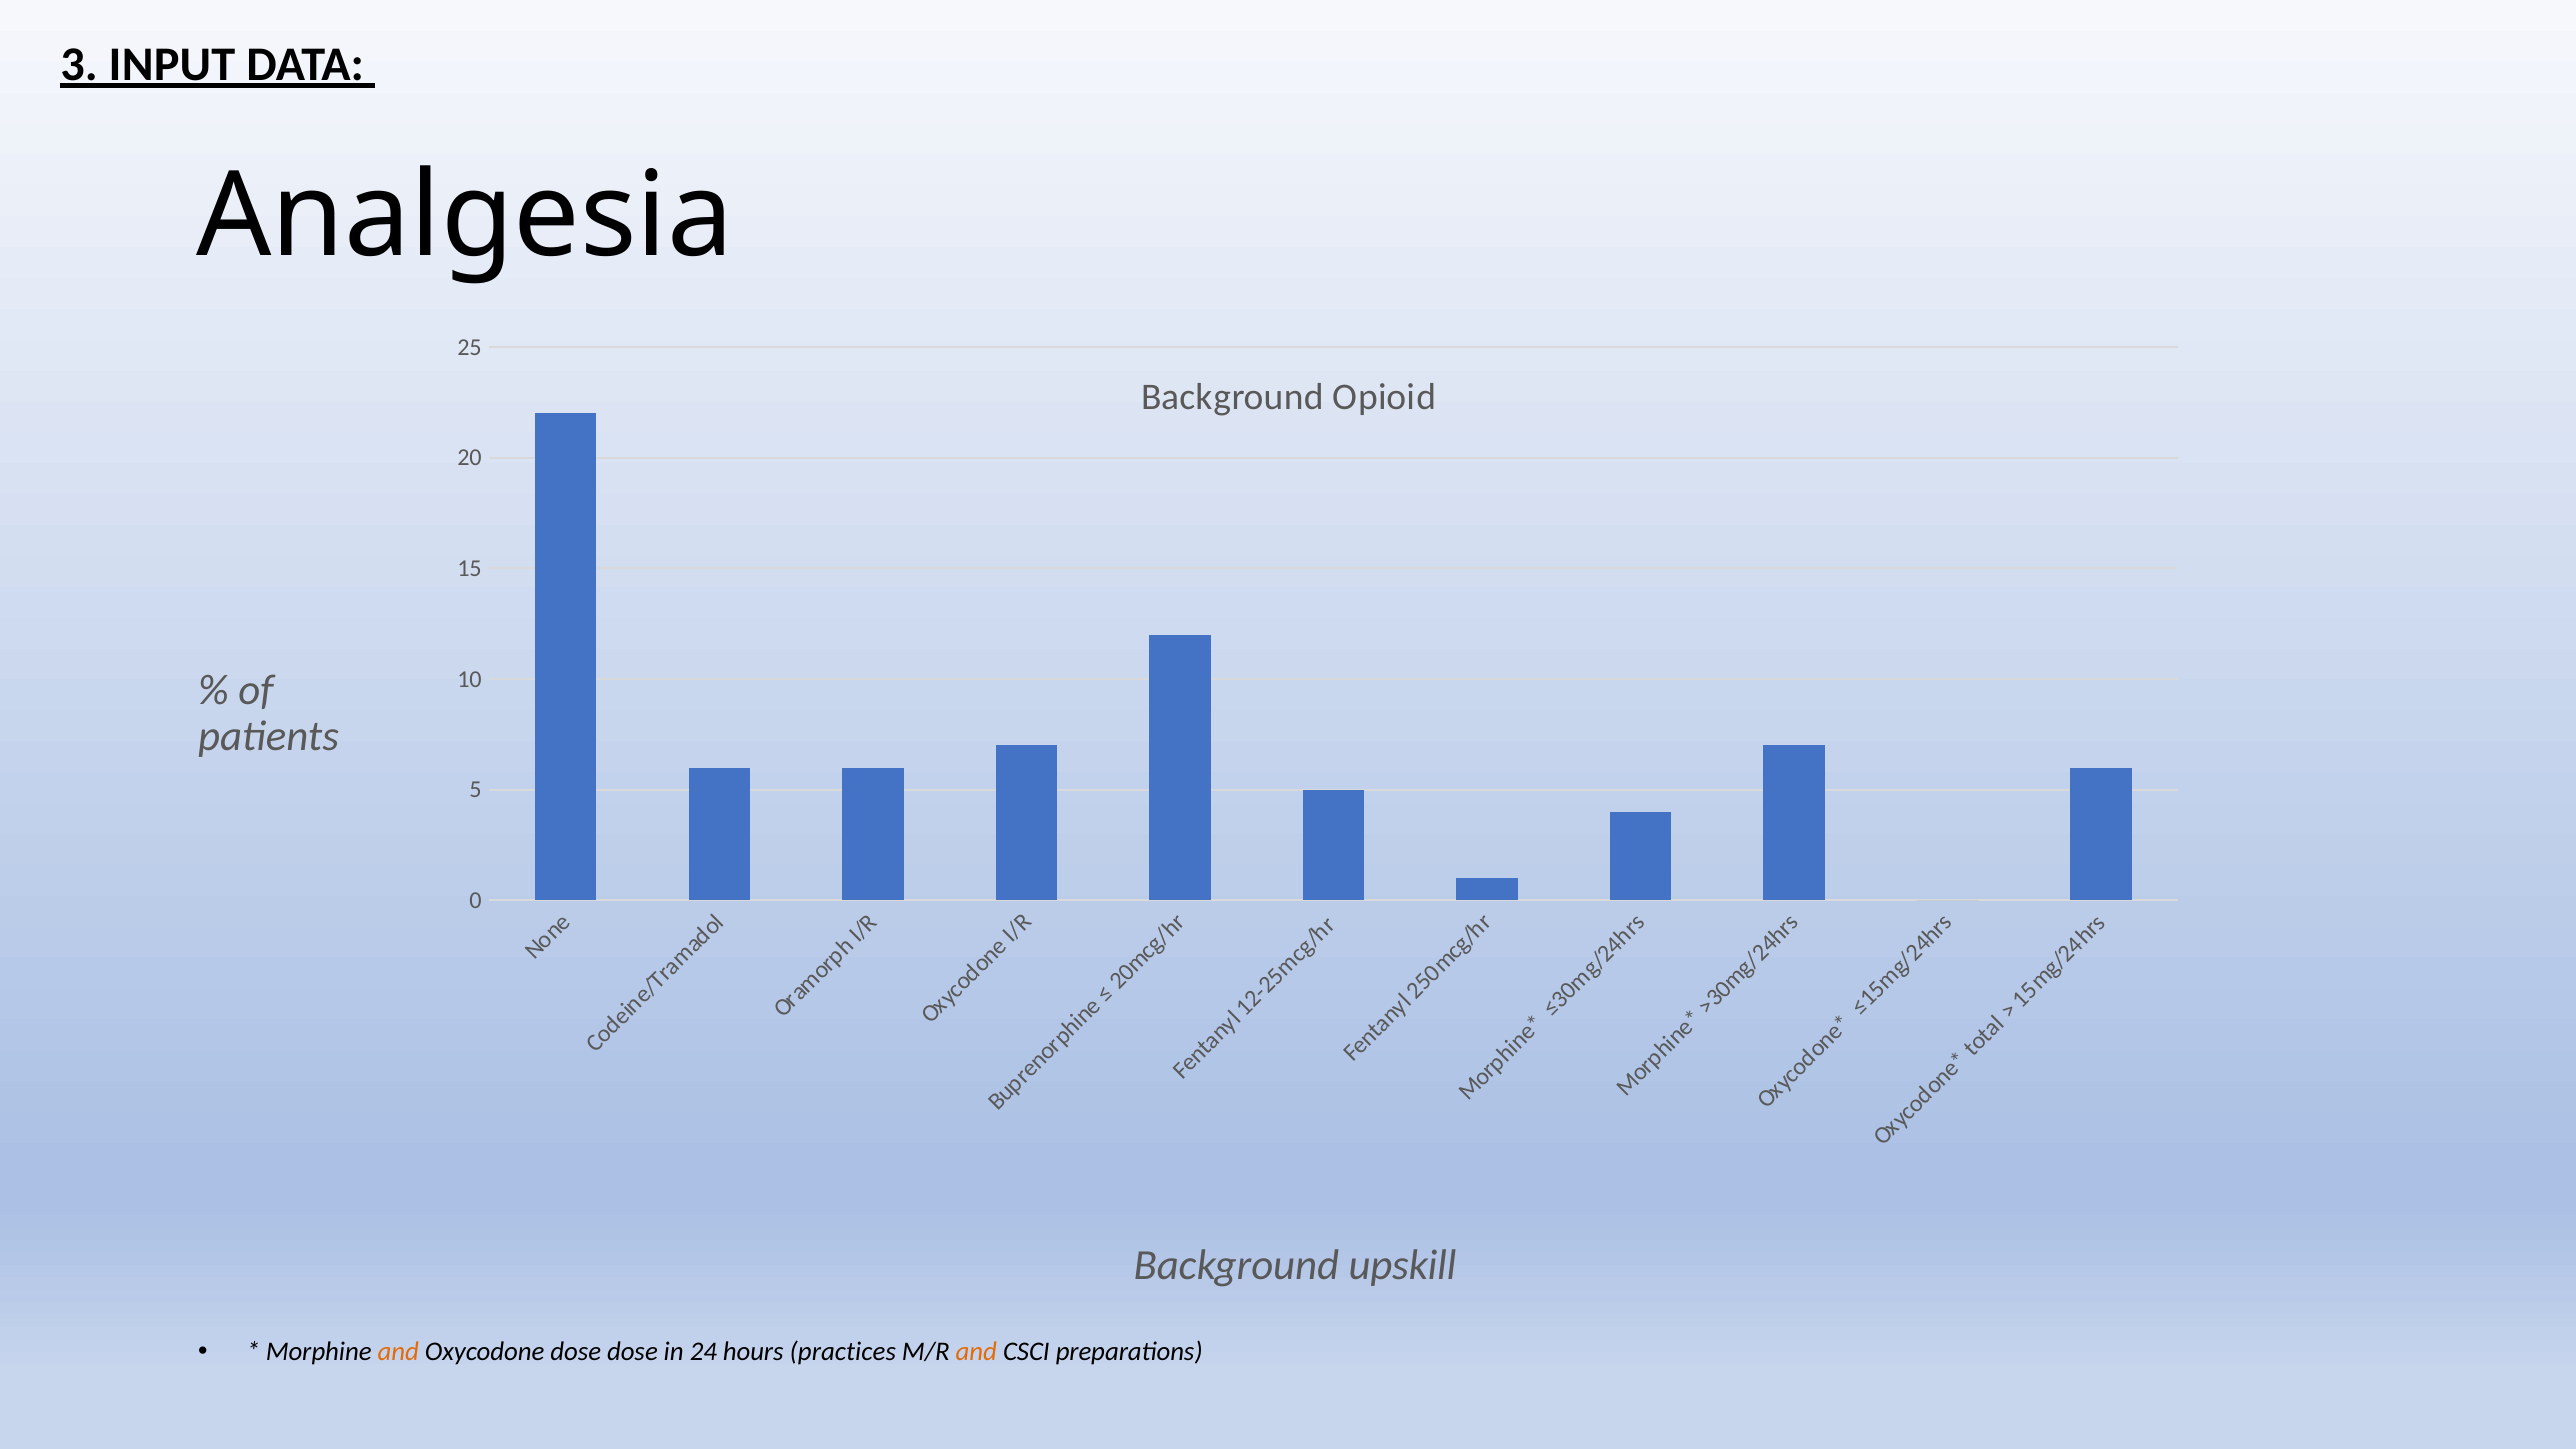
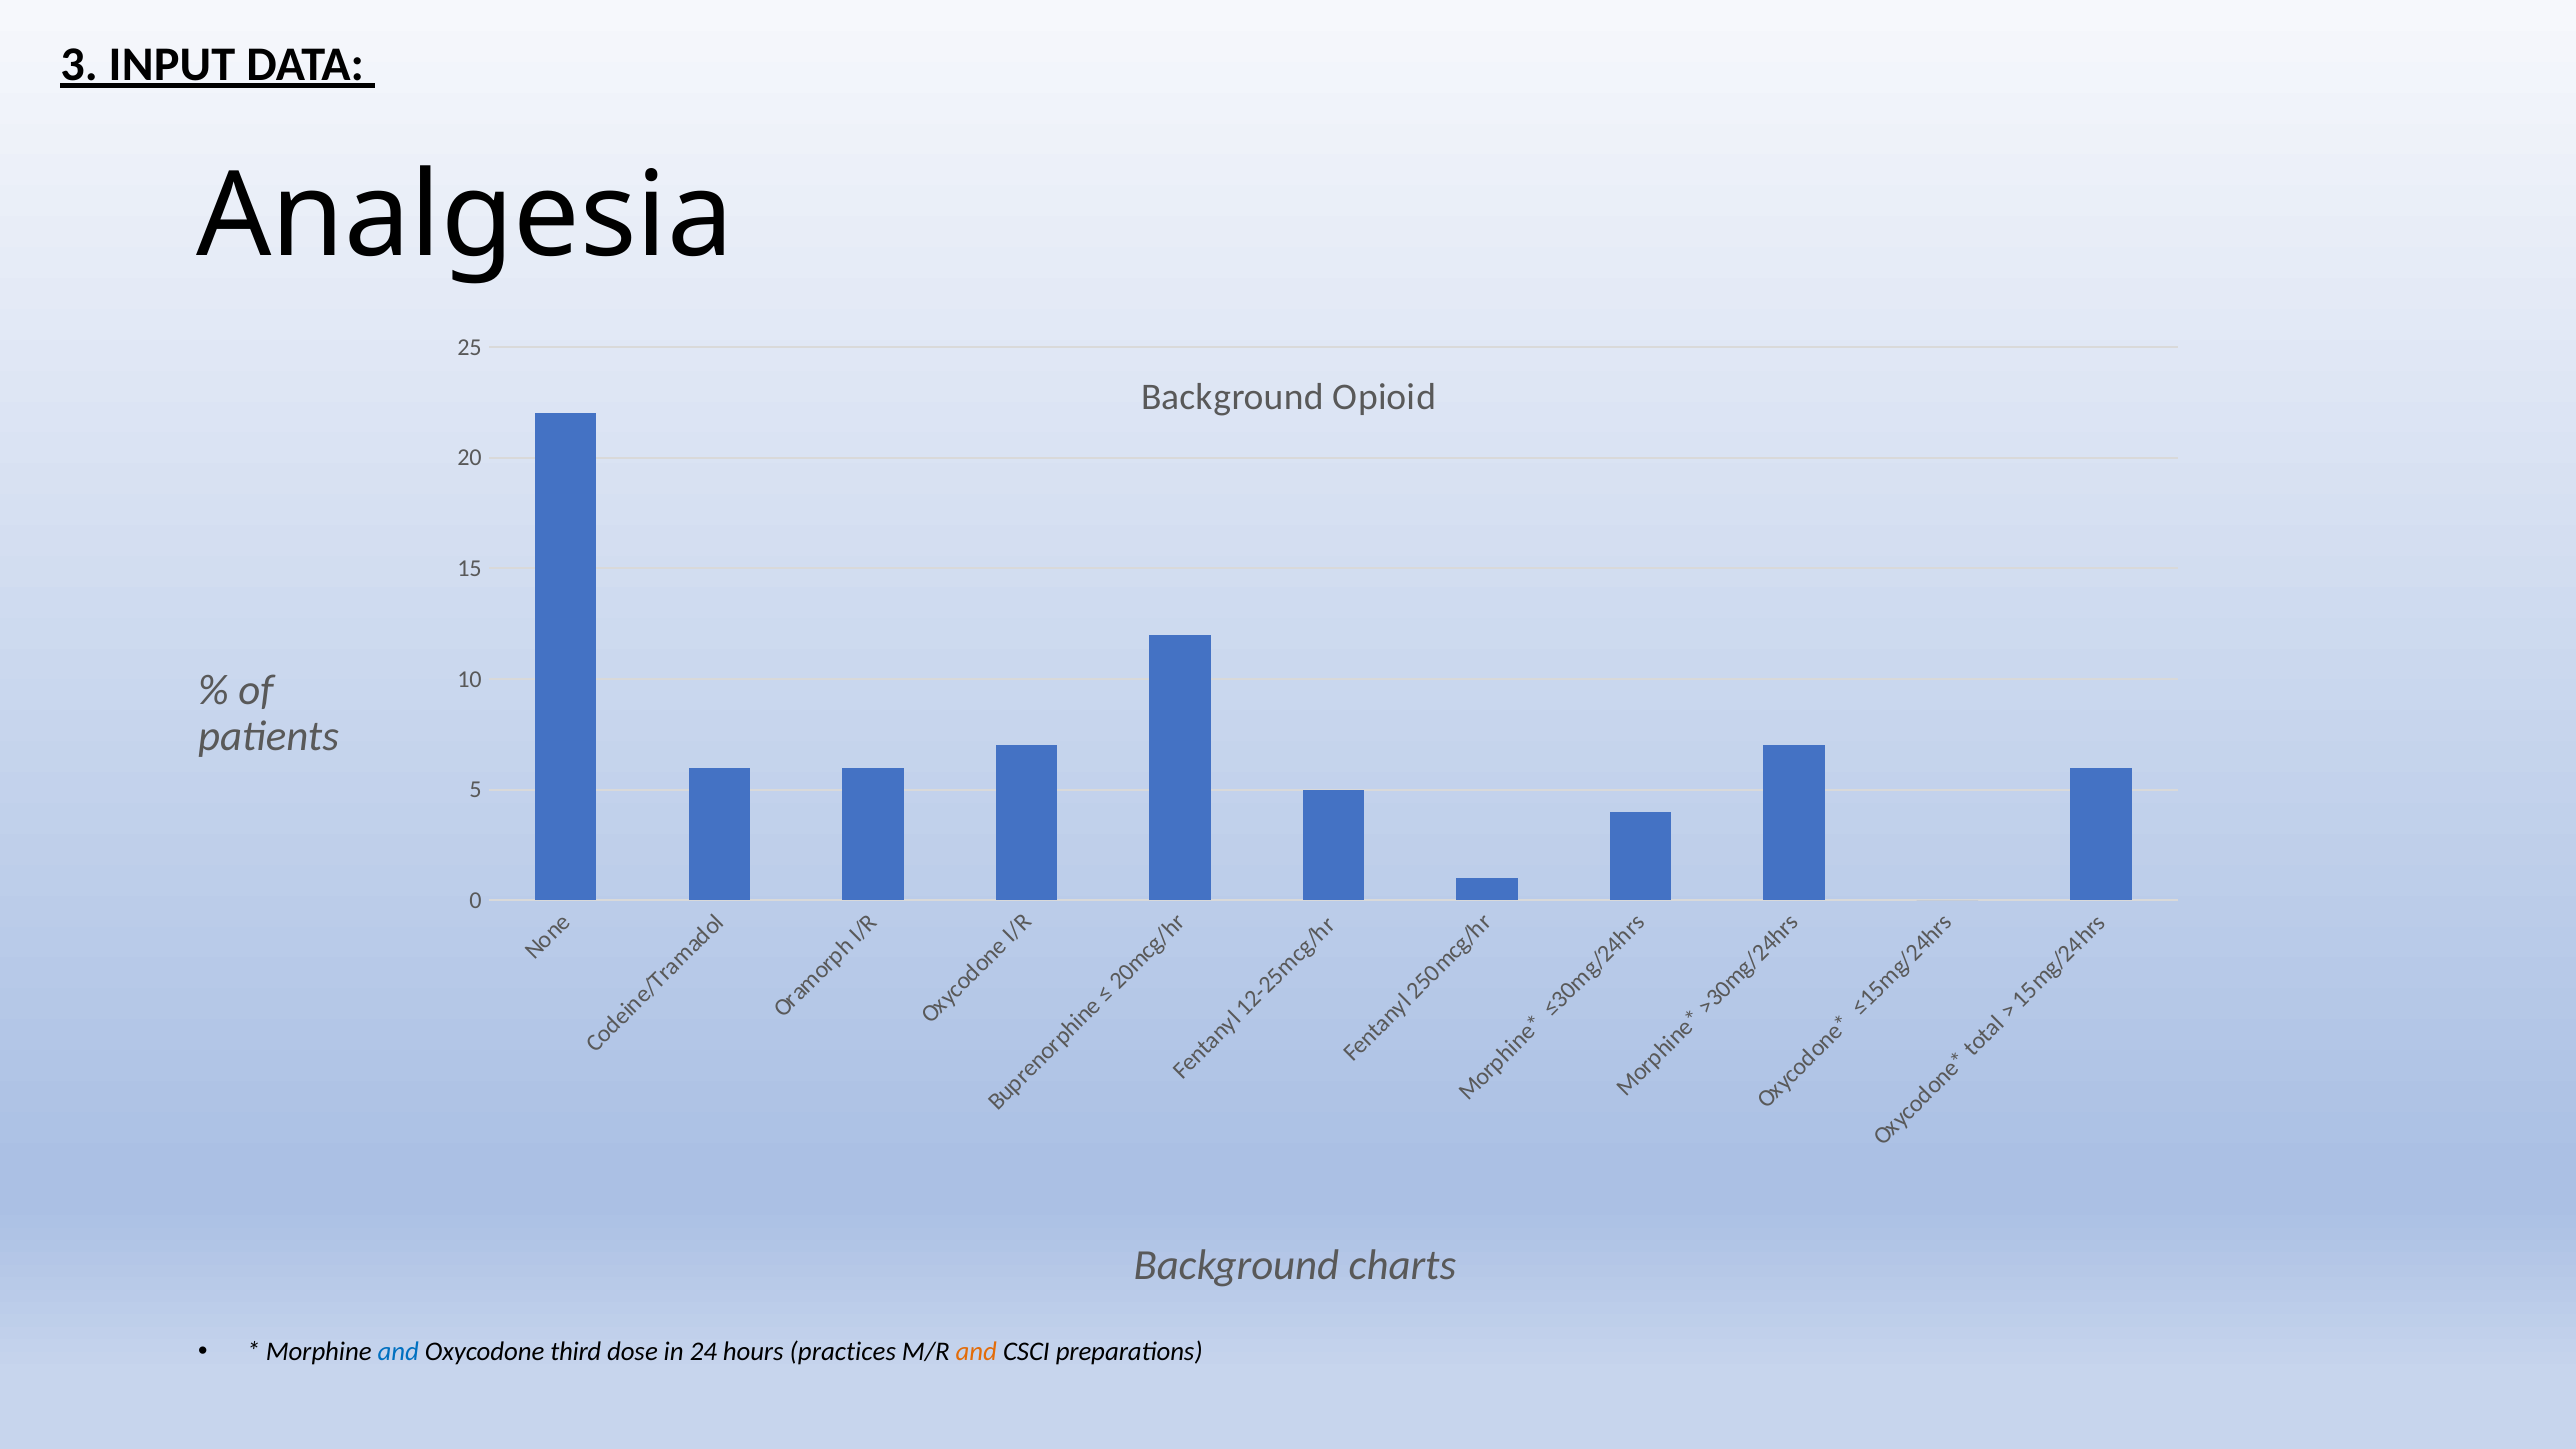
upskill: upskill -> charts
and at (398, 1352) colour: orange -> blue
Oxycodone dose: dose -> third
